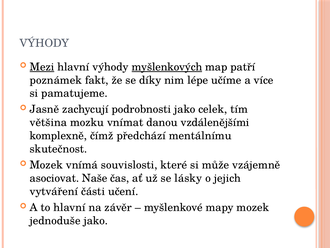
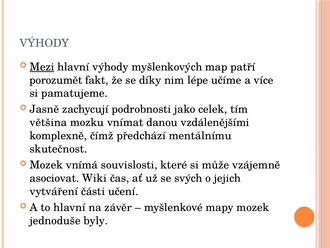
myšlenkových underline: present -> none
poznámek: poznámek -> porozumět
Naše: Naše -> Wiki
lásky: lásky -> svých
jednoduše jako: jako -> byly
